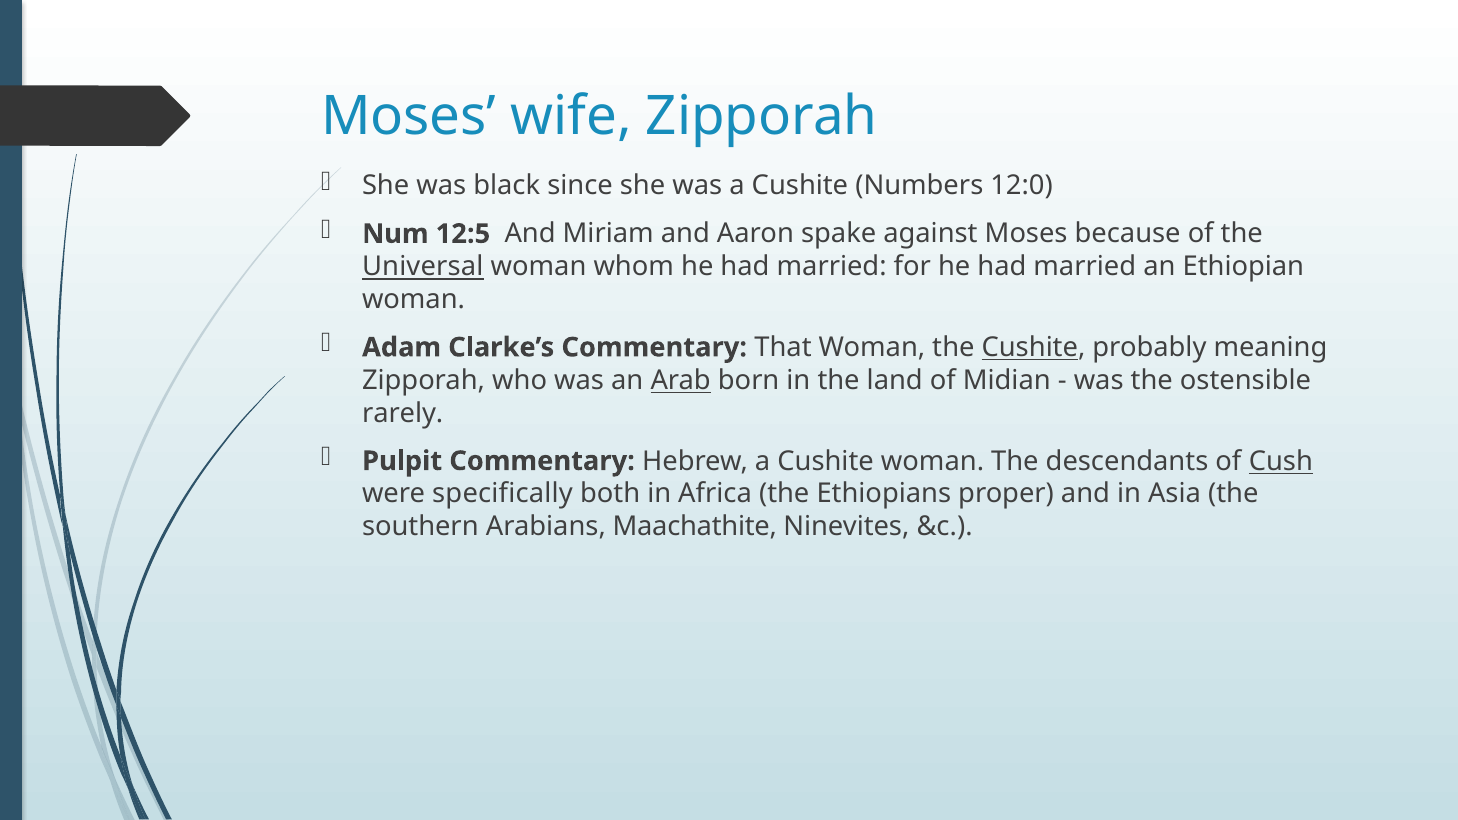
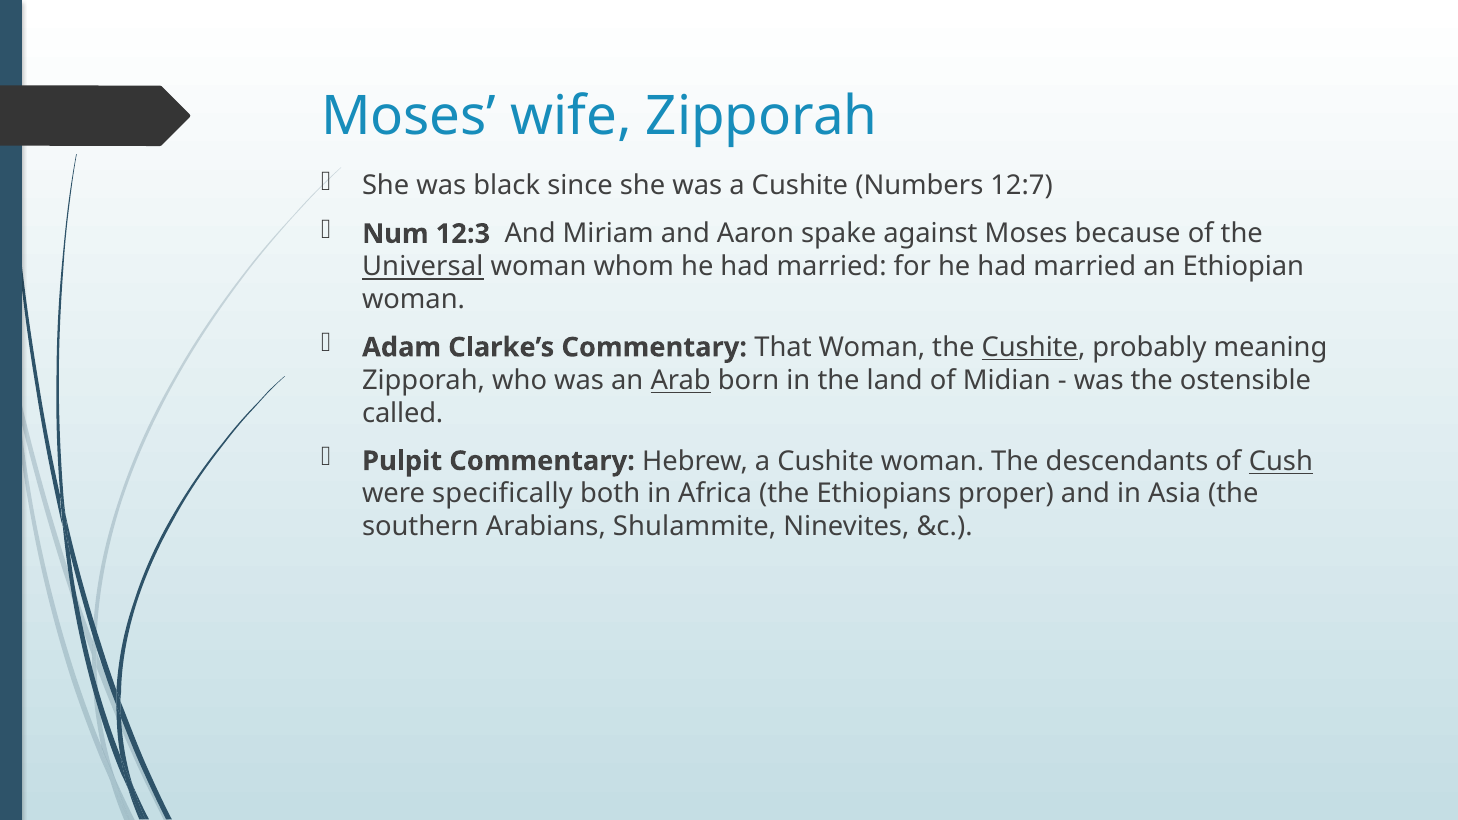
12:0: 12:0 -> 12:7
12:5: 12:5 -> 12:3
rarely: rarely -> called
Maachathite: Maachathite -> Shulammite
